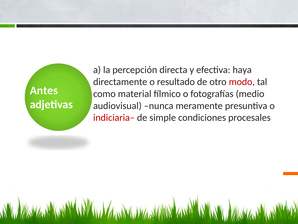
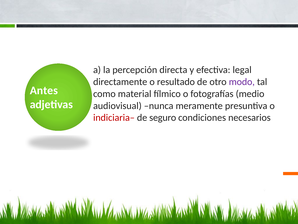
haya: haya -> legal
modo colour: red -> purple
simple: simple -> seguro
procesales: procesales -> necesarios
